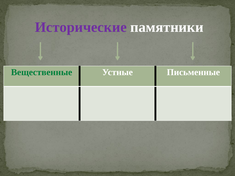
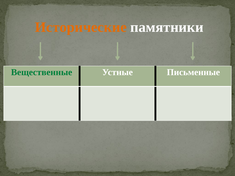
Исторические colour: purple -> orange
